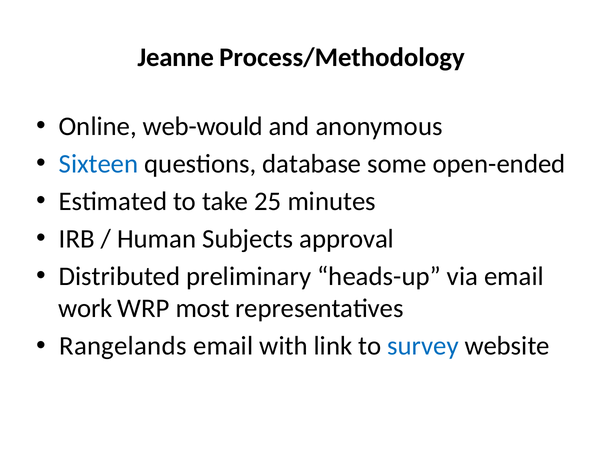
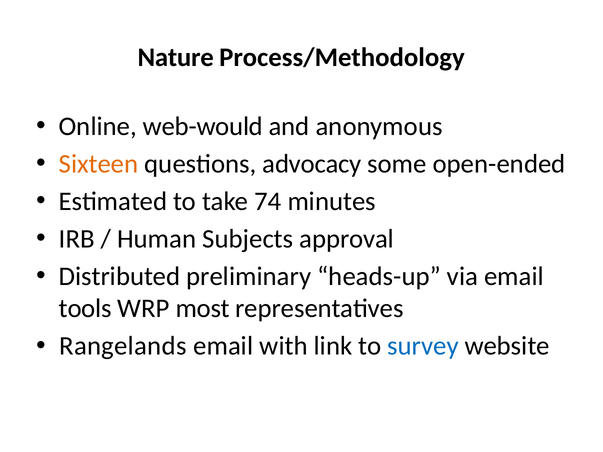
Jeanne: Jeanne -> Nature
Sixteen colour: blue -> orange
database: database -> advocacy
25: 25 -> 74
work: work -> tools
